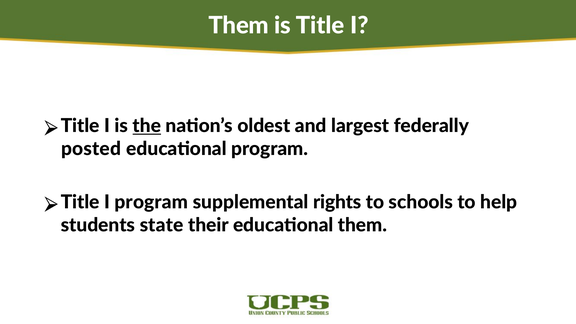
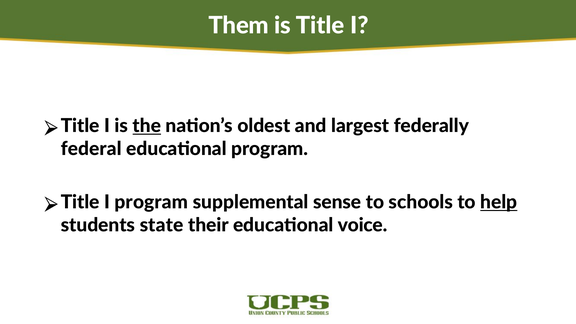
posted: posted -> federal
rights: rights -> sense
help underline: none -> present
educational them: them -> voice
